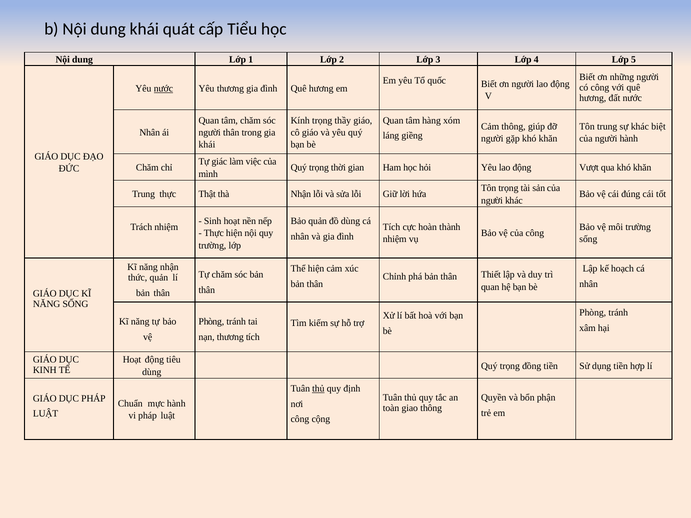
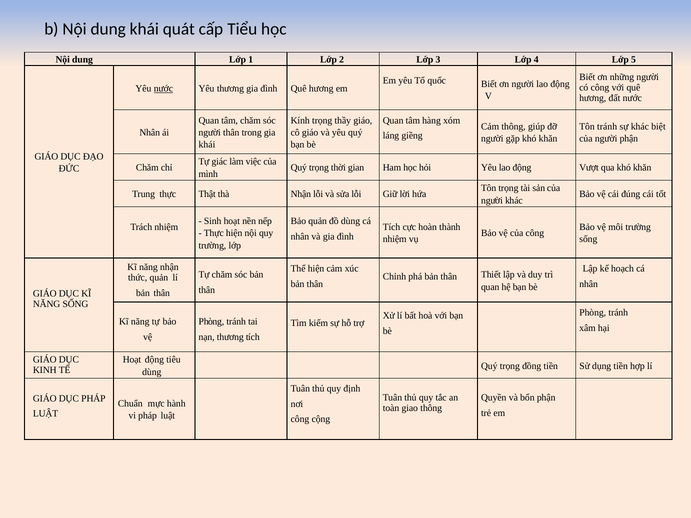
Tôn trung: trung -> tránh
người hành: hành -> phận
thủ at (318, 389) underline: present -> none
